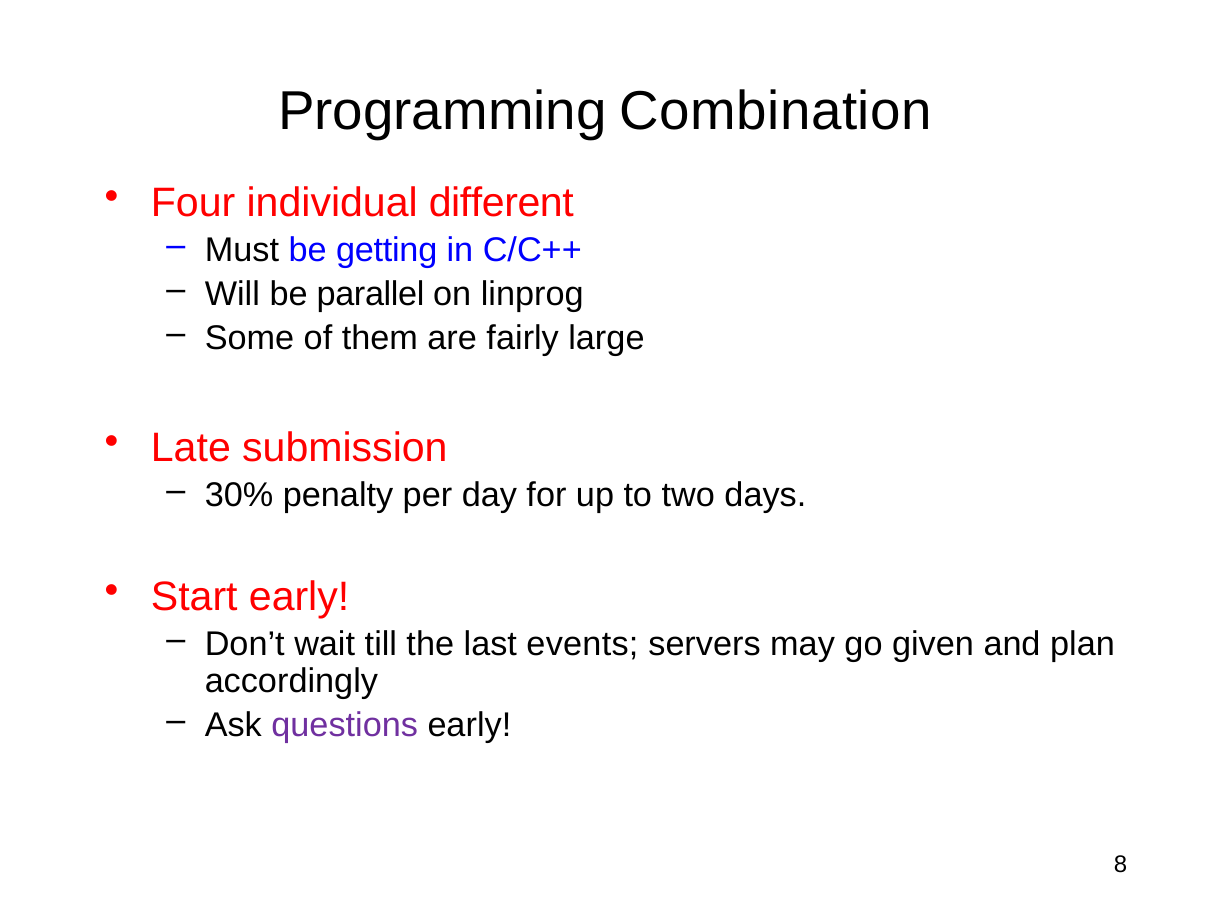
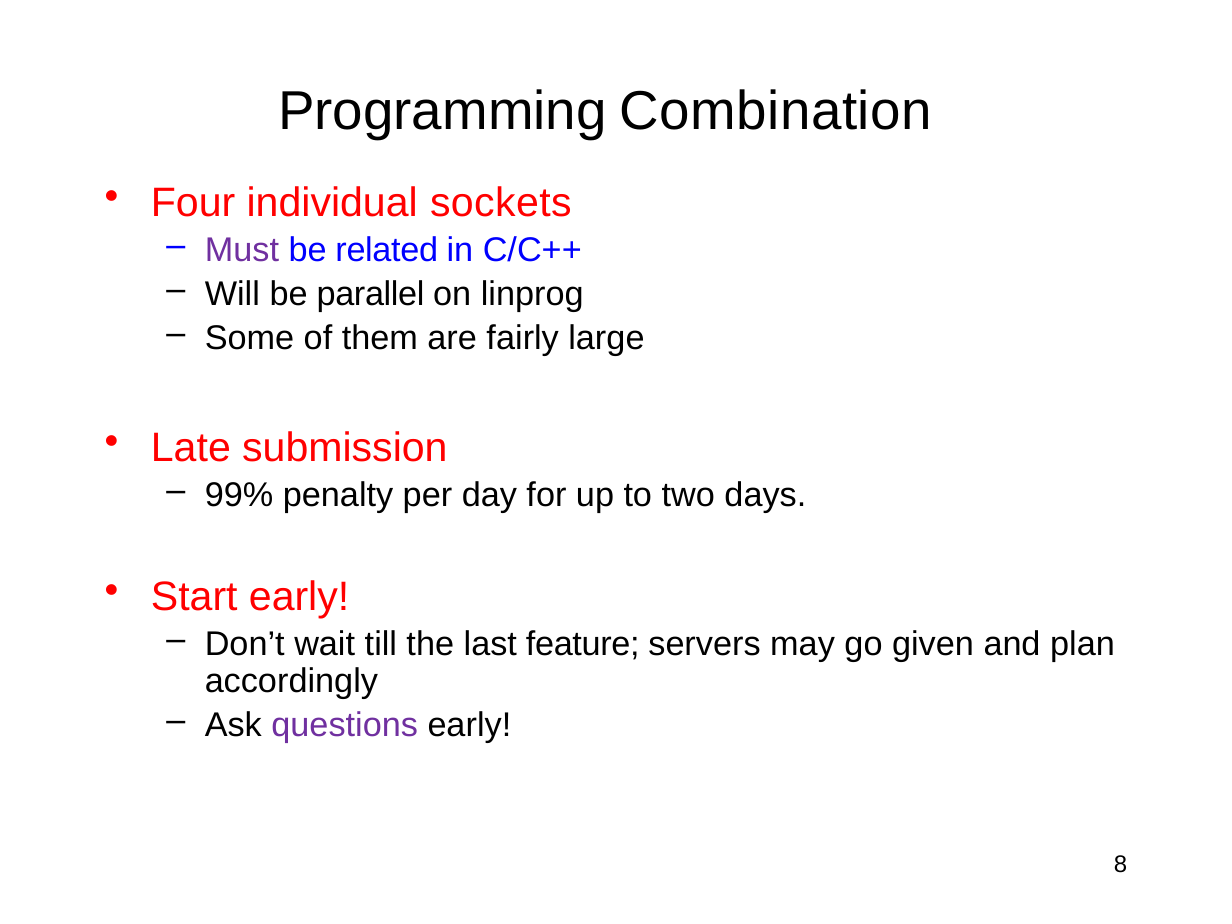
different: different -> sockets
Must colour: black -> purple
getting: getting -> related
30%: 30% -> 99%
events: events -> feature
